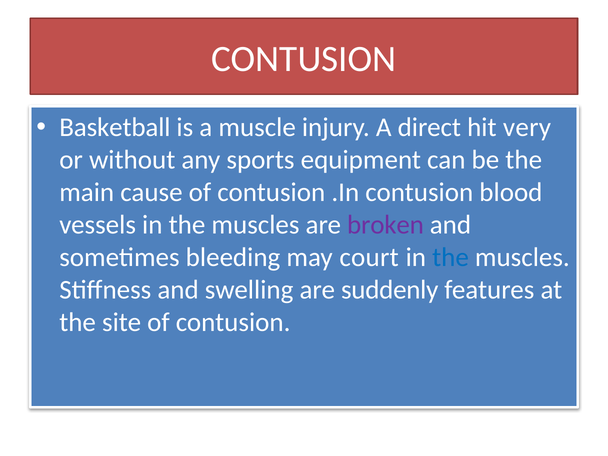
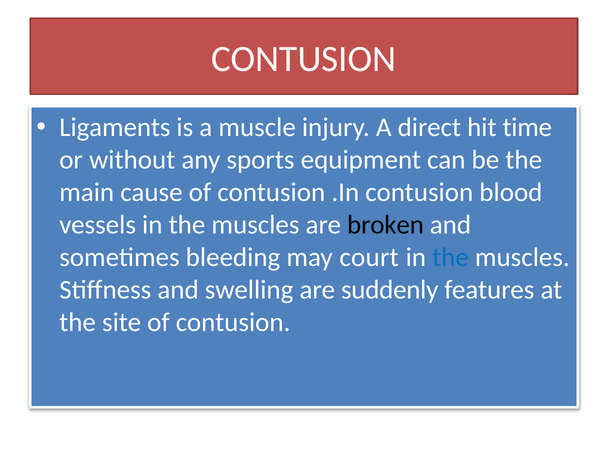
Basketball: Basketball -> Ligaments
very: very -> time
broken colour: purple -> black
